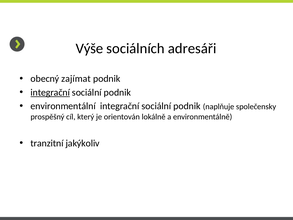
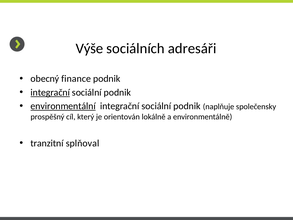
zajímat: zajímat -> finance
environmentální underline: none -> present
jakýkoliv: jakýkoliv -> splňoval
